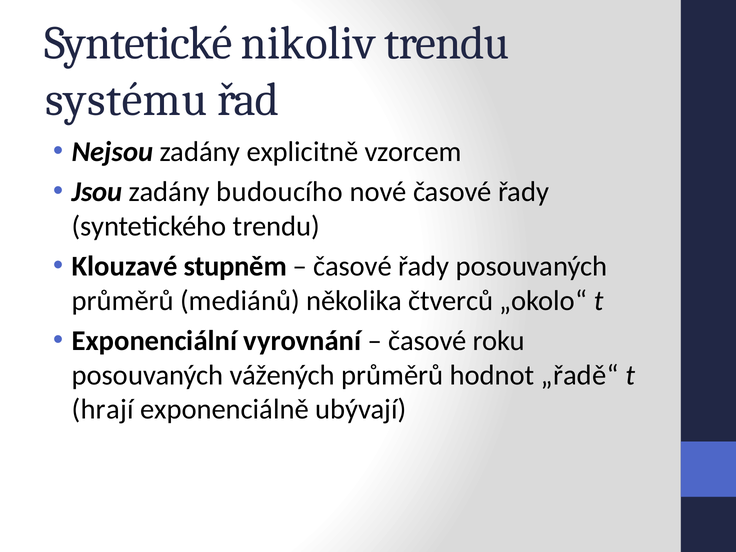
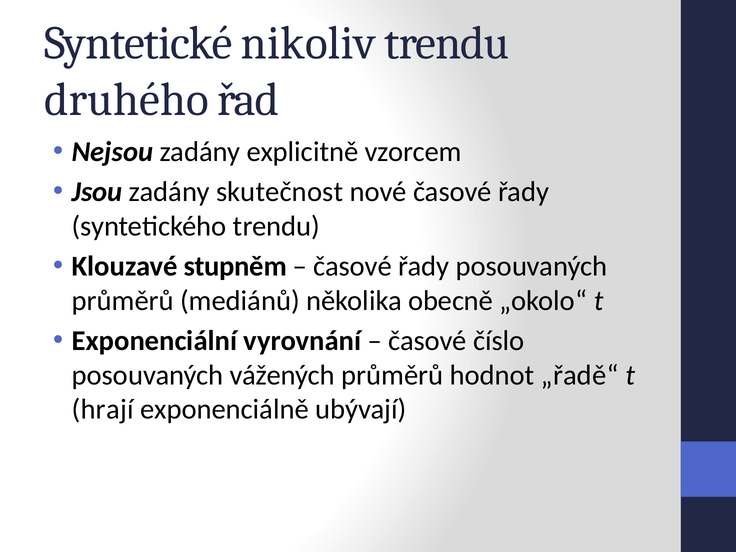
systému: systému -> druhého
budoucího: budoucího -> skutečnost
čtverců: čtverců -> obecně
roku: roku -> číslo
